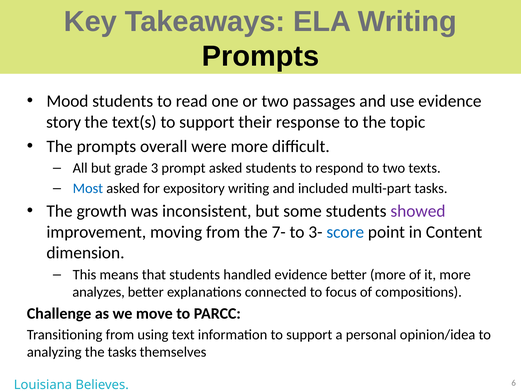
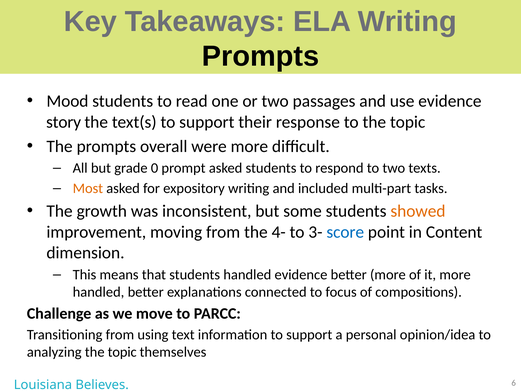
3: 3 -> 0
Most colour: blue -> orange
showed colour: purple -> orange
7-: 7- -> 4-
analyzes at (99, 292): analyzes -> handled
analyzing the tasks: tasks -> topic
